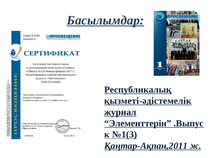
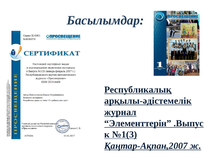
Басылымдар underline: present -> none
қызметі-әдістемелік: қызметі-әдістемелік -> арқылы-әдістемелік
Қаңтар-Ақпан,2011: Қаңтар-Ақпан,2011 -> Қаңтар-Ақпан,2007
